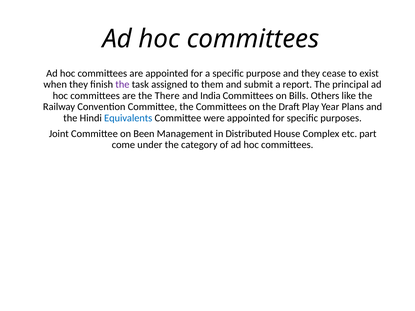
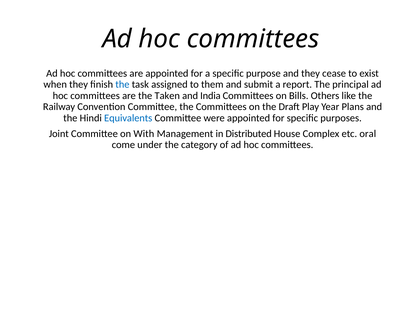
the at (122, 85) colour: purple -> blue
There: There -> Taken
Been: Been -> With
part: part -> oral
